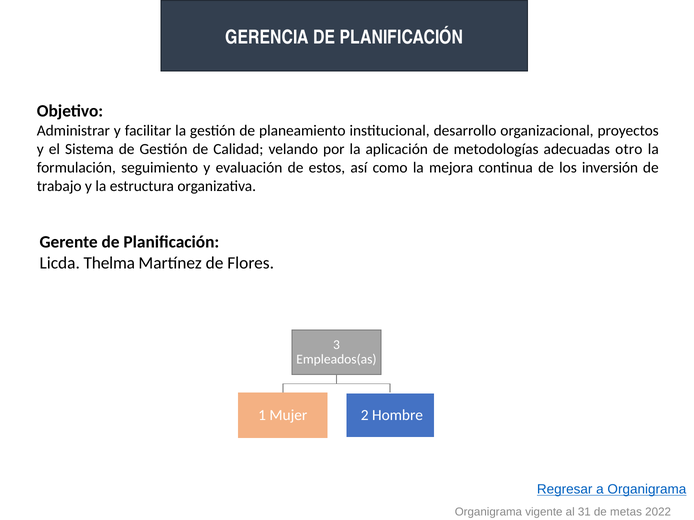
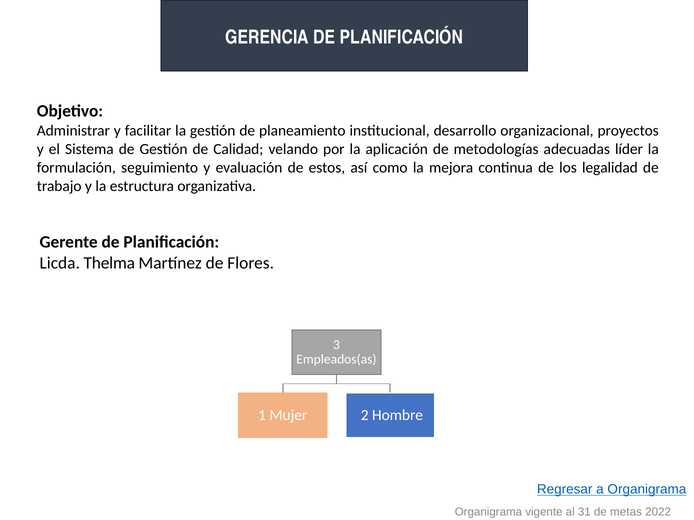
otro: otro -> líder
inversión: inversión -> legalidad
